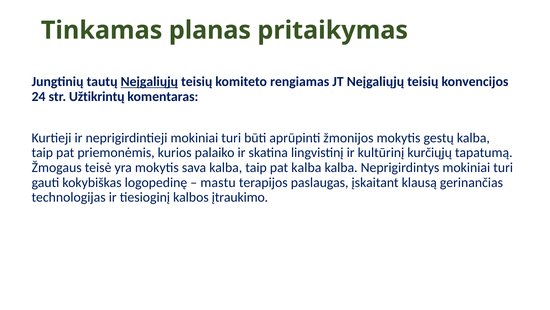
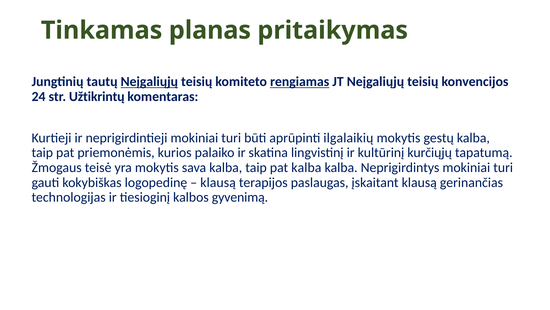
rengiamas underline: none -> present
žmonijos: žmonijos -> ilgalaikių
mastu at (218, 182): mastu -> klausą
įtraukimo: įtraukimo -> gyvenimą
